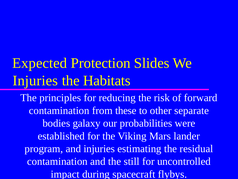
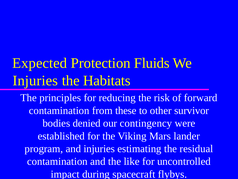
Slides: Slides -> Fluids
separate: separate -> survivor
galaxy: galaxy -> denied
probabilities: probabilities -> contingency
still: still -> like
